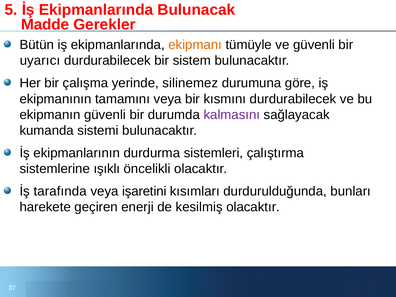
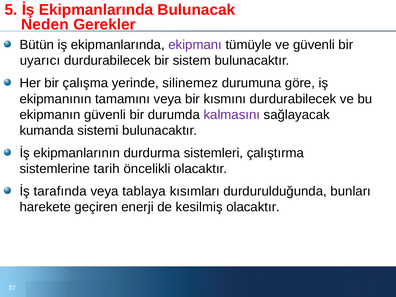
Madde: Madde -> Neden
ekipmanı colour: orange -> purple
ışıklı: ışıklı -> tarih
işaretini: işaretini -> tablaya
